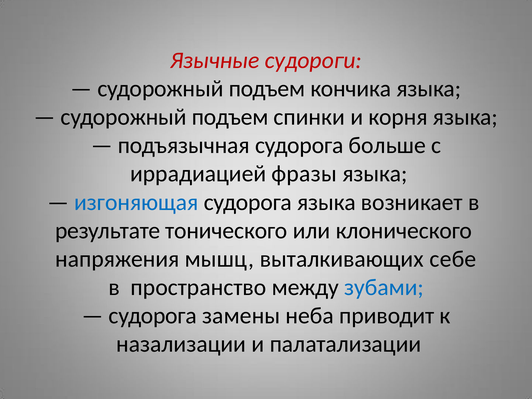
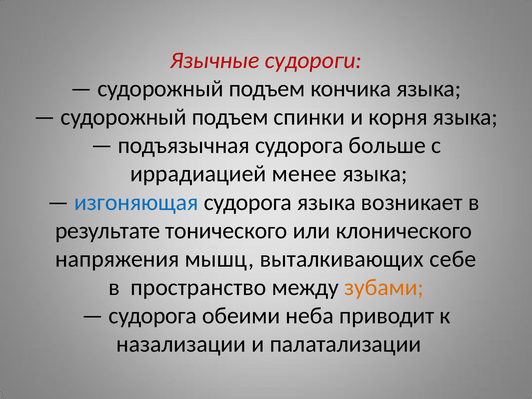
фразы: фразы -> менее
зубами colour: blue -> orange
замены: замены -> обеими
